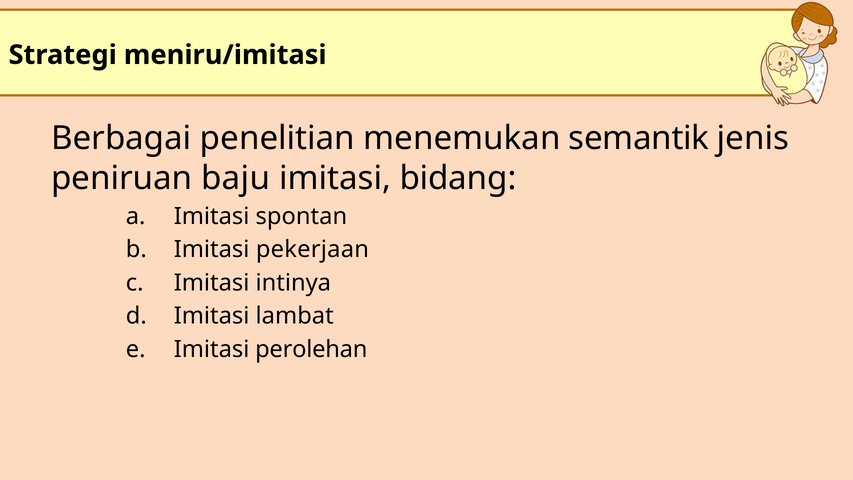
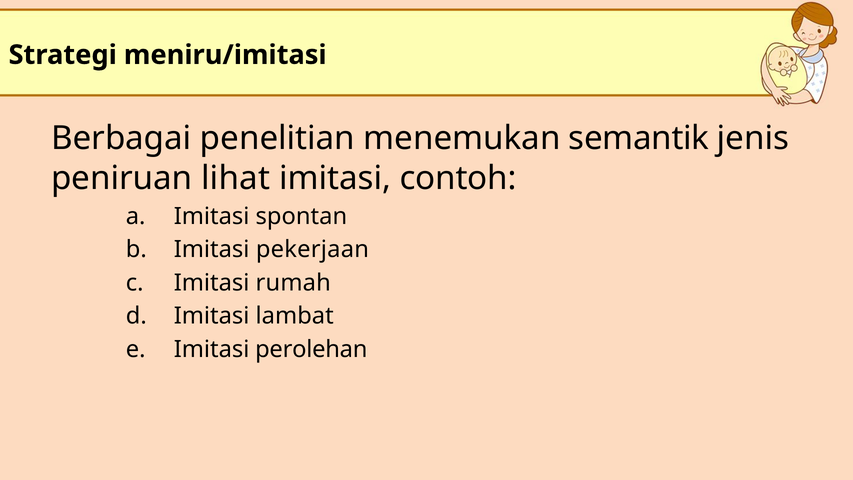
baju: baju -> lihat
bidang: bidang -> contoh
intinya: intinya -> rumah
